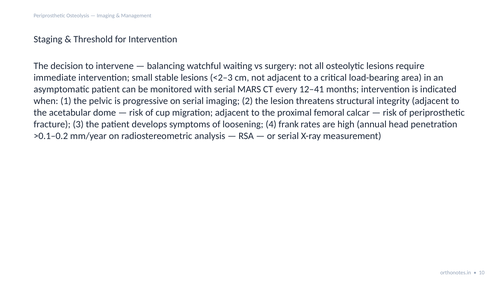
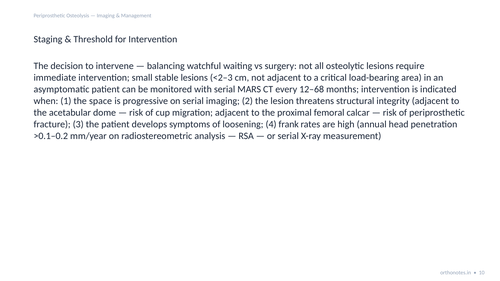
12–41: 12–41 -> 12–68
pelvic: pelvic -> space
